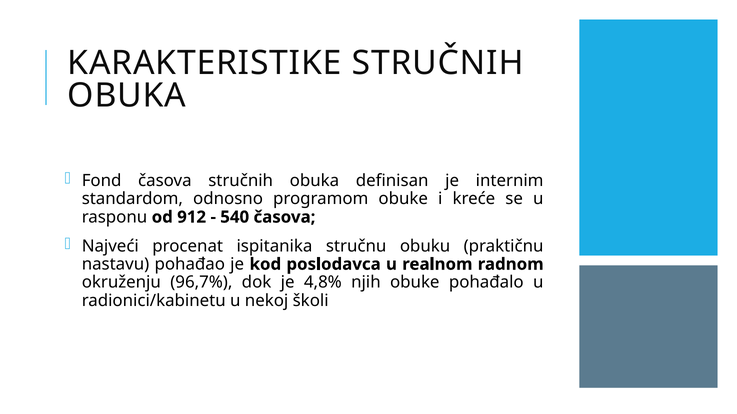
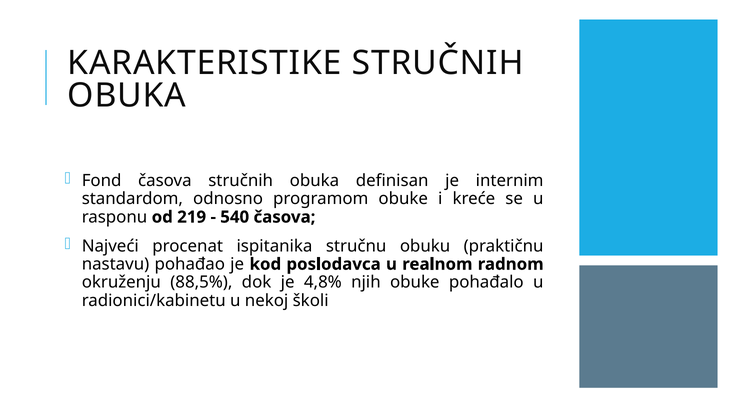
912: 912 -> 219
96,7%: 96,7% -> 88,5%
